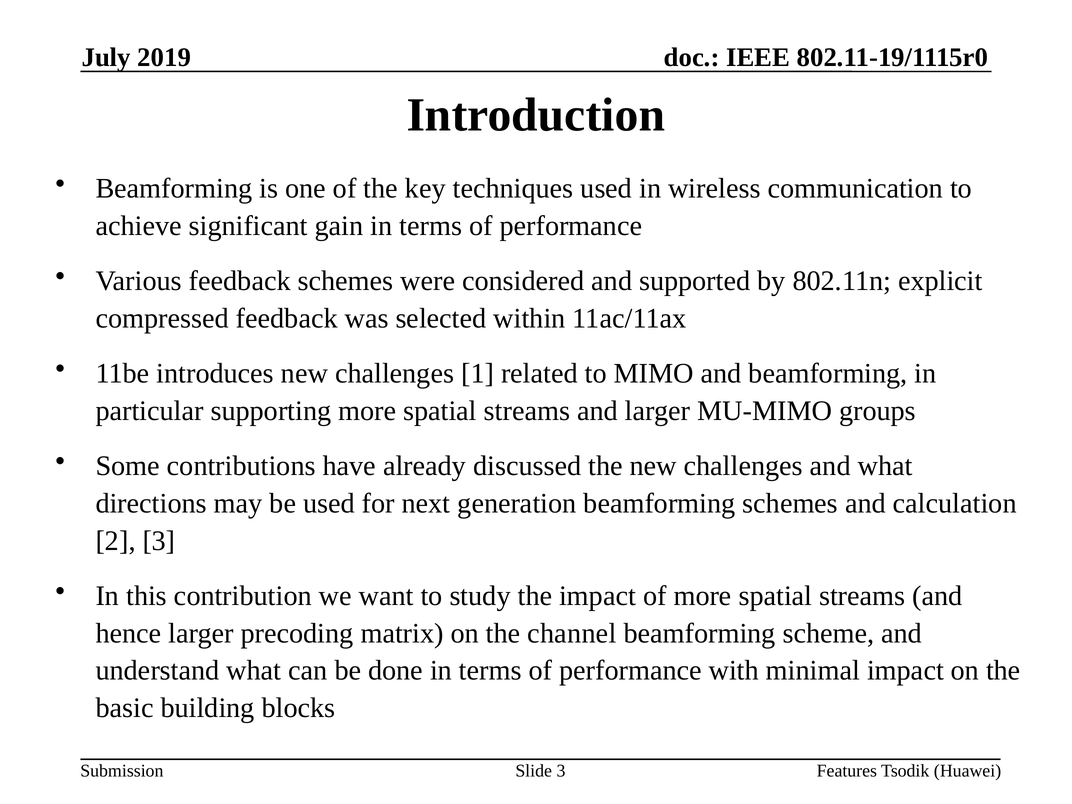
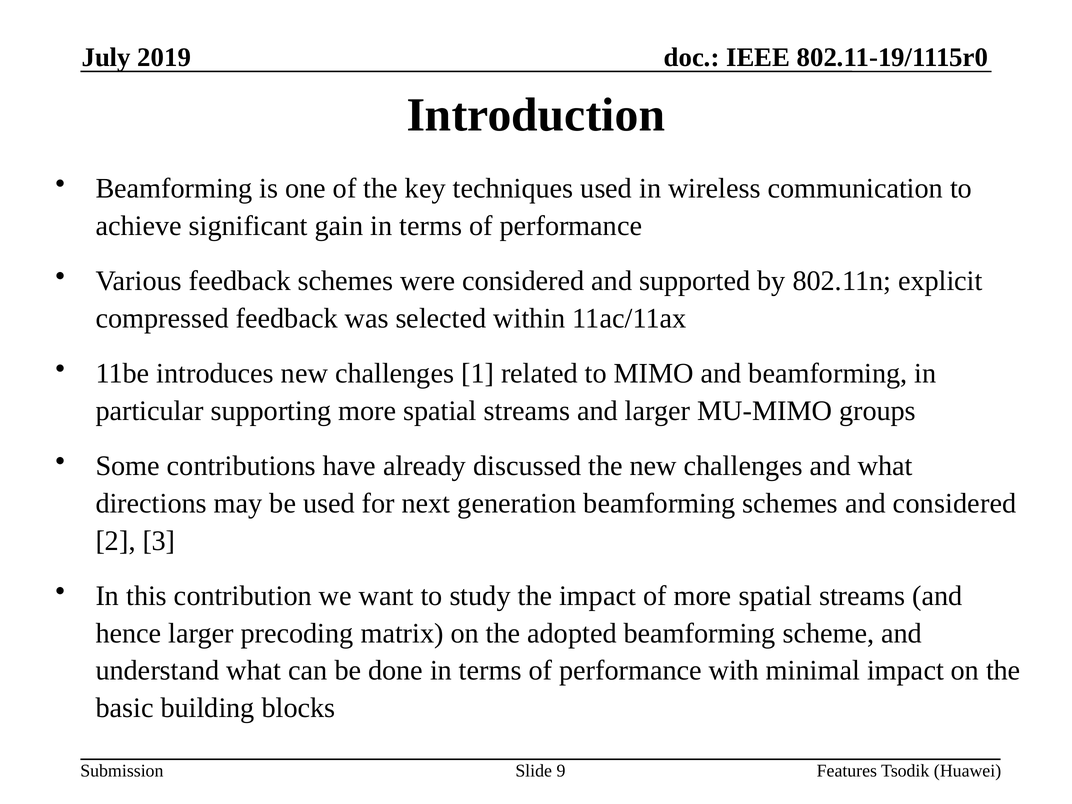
and calculation: calculation -> considered
channel: channel -> adopted
Slide 3: 3 -> 9
